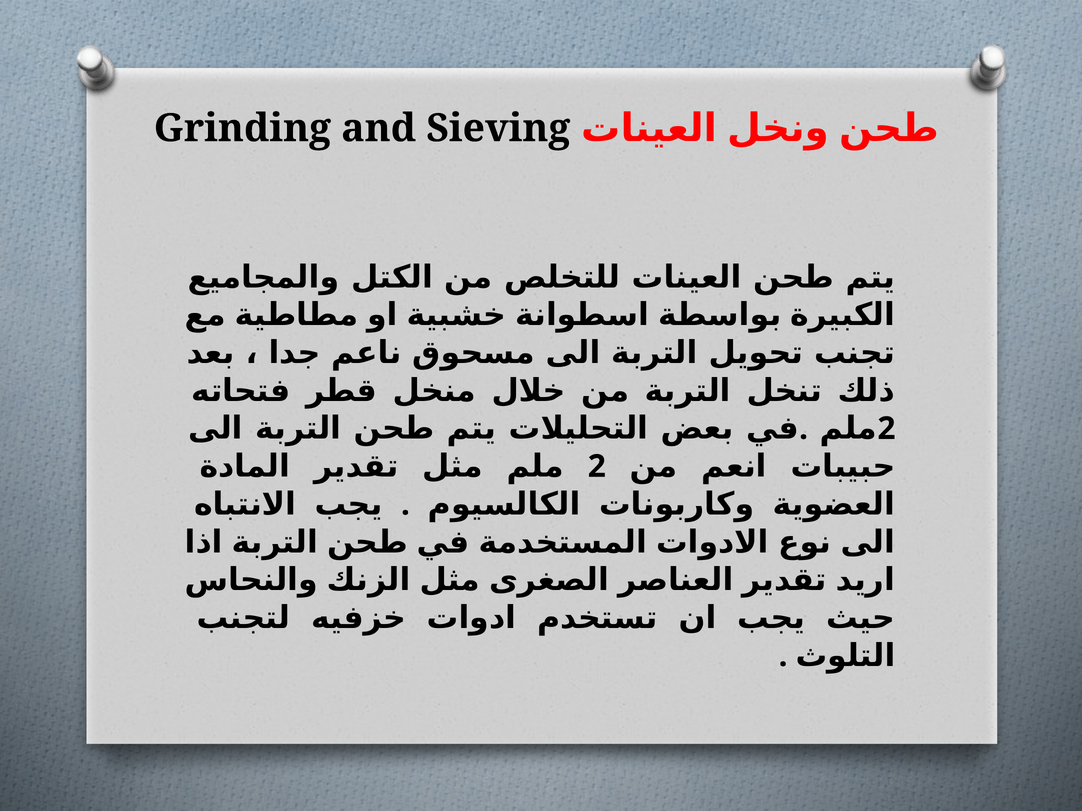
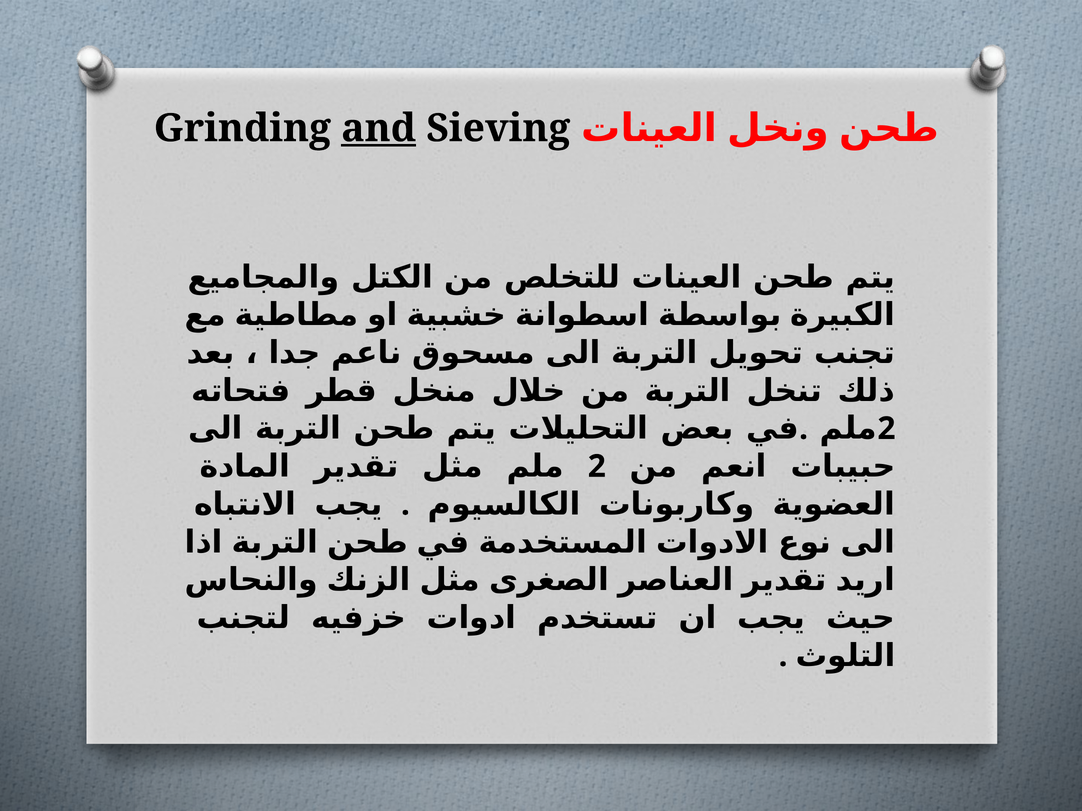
and underline: none -> present
